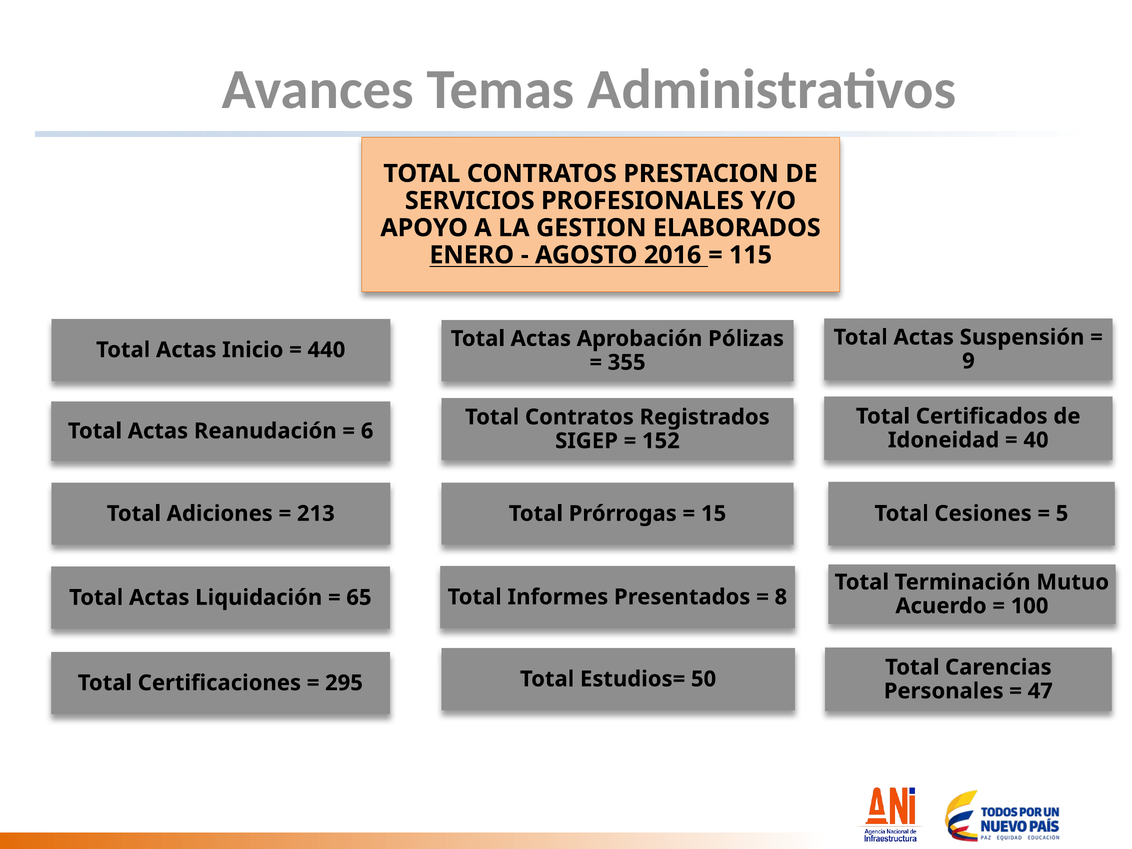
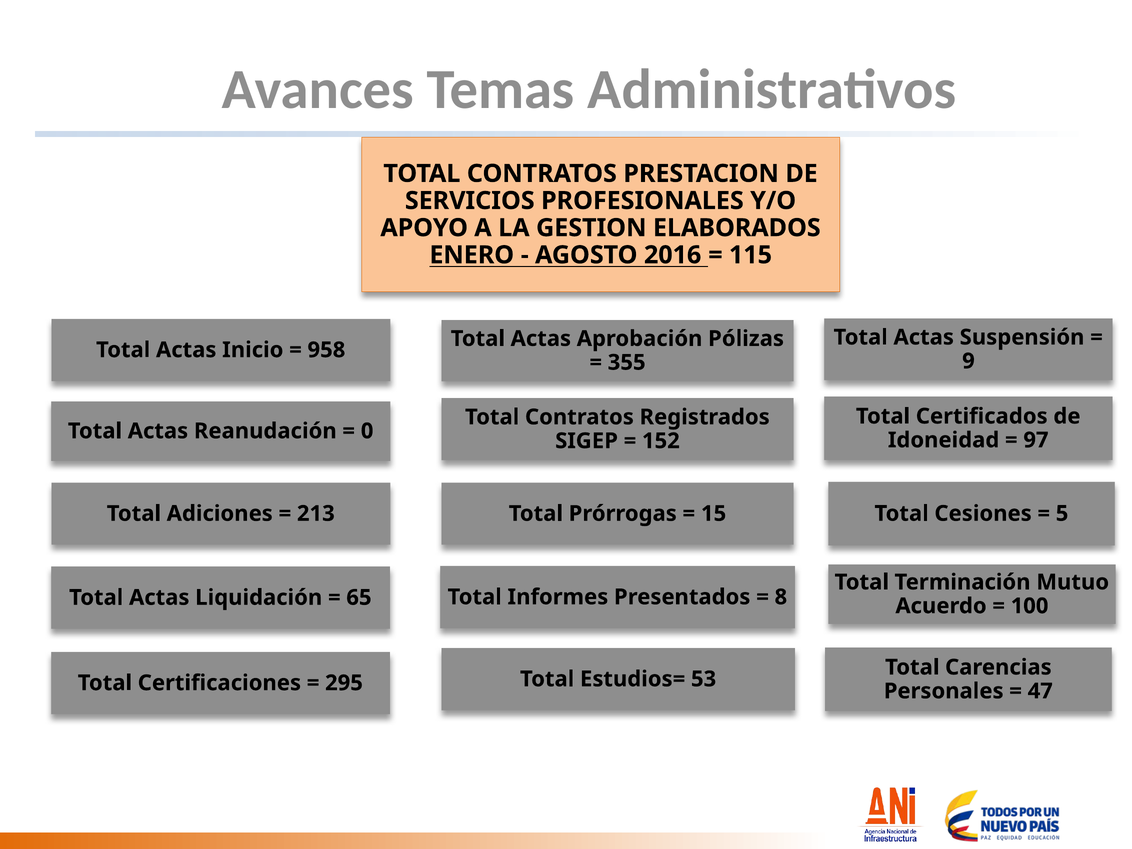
440: 440 -> 958
6: 6 -> 0
40: 40 -> 97
50: 50 -> 53
